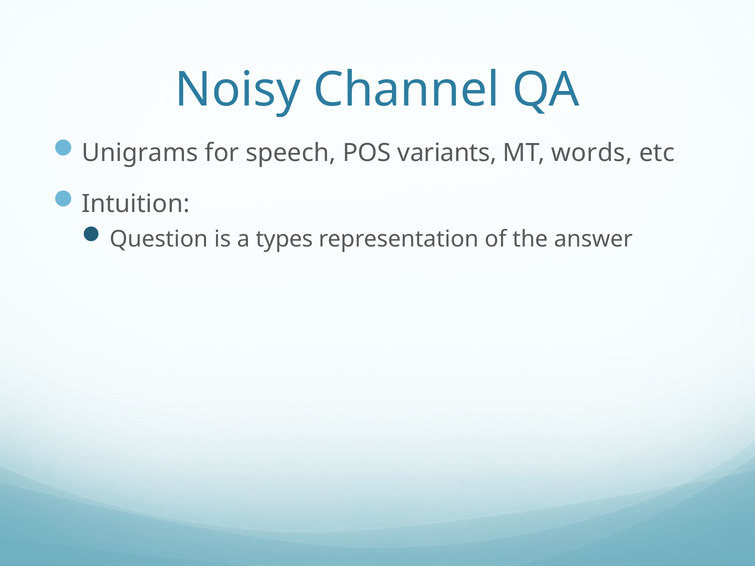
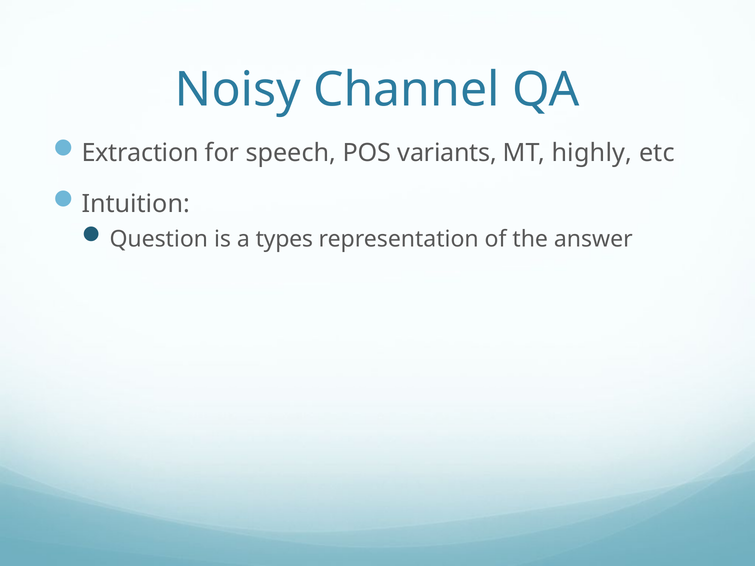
Unigrams: Unigrams -> Extraction
words: words -> highly
